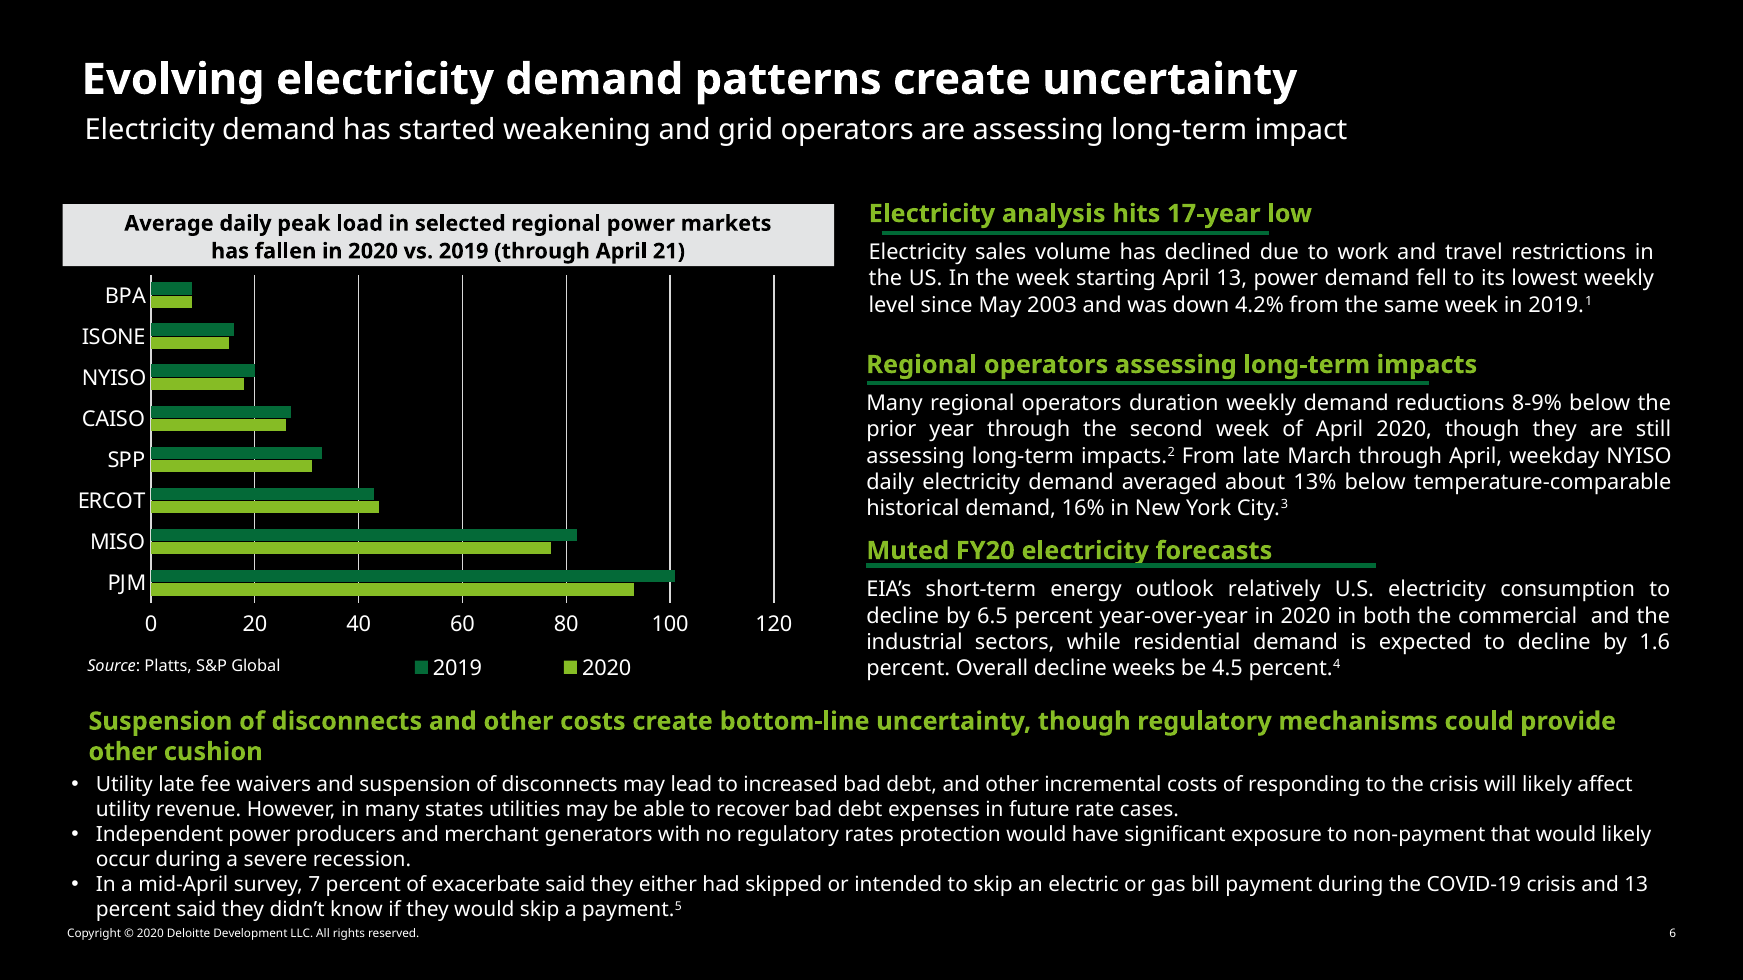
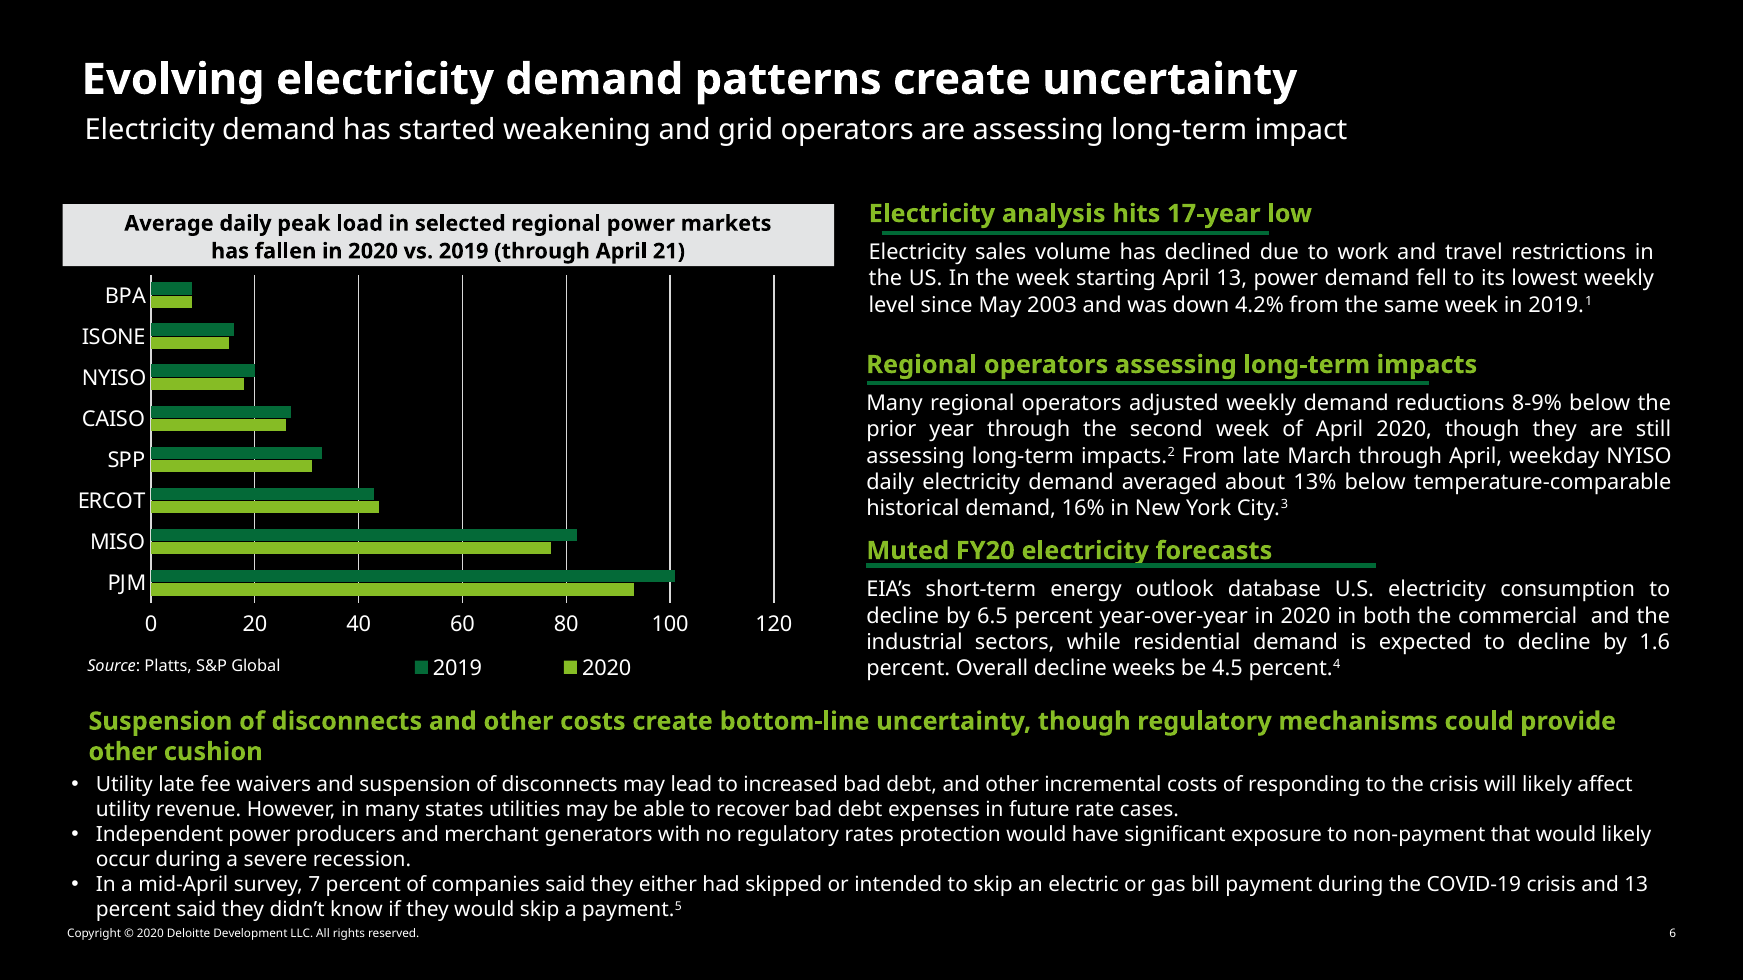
duration: duration -> adjusted
relatively: relatively -> database
exacerbate: exacerbate -> companies
